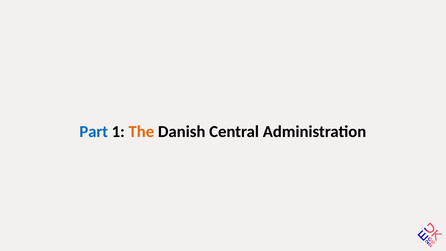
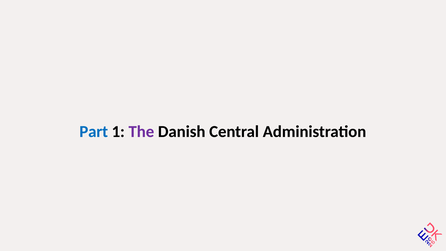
The colour: orange -> purple
